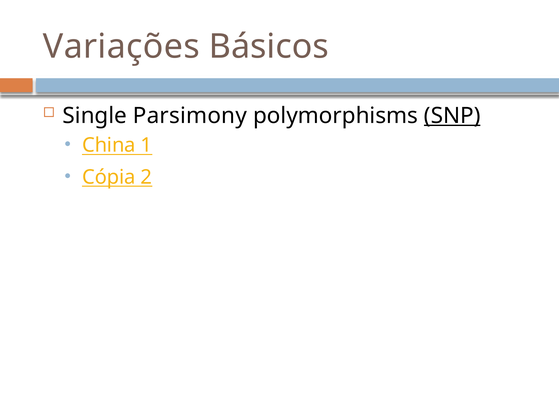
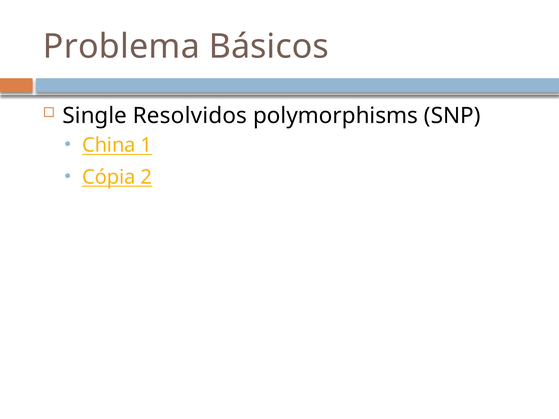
Variações: Variações -> Problema
Parsimony: Parsimony -> Resolvidos
SNP underline: present -> none
